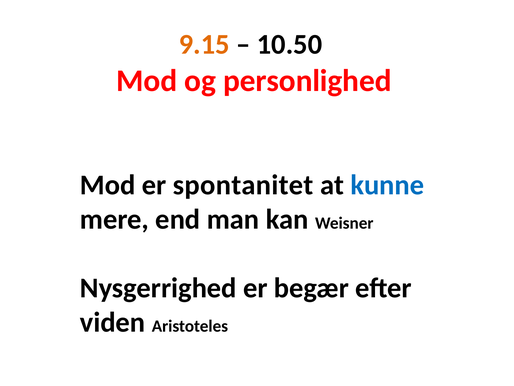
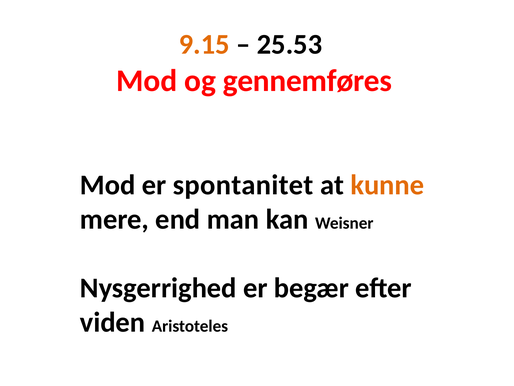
10.50: 10.50 -> 25.53
personlighed: personlighed -> gennemføres
kunne colour: blue -> orange
